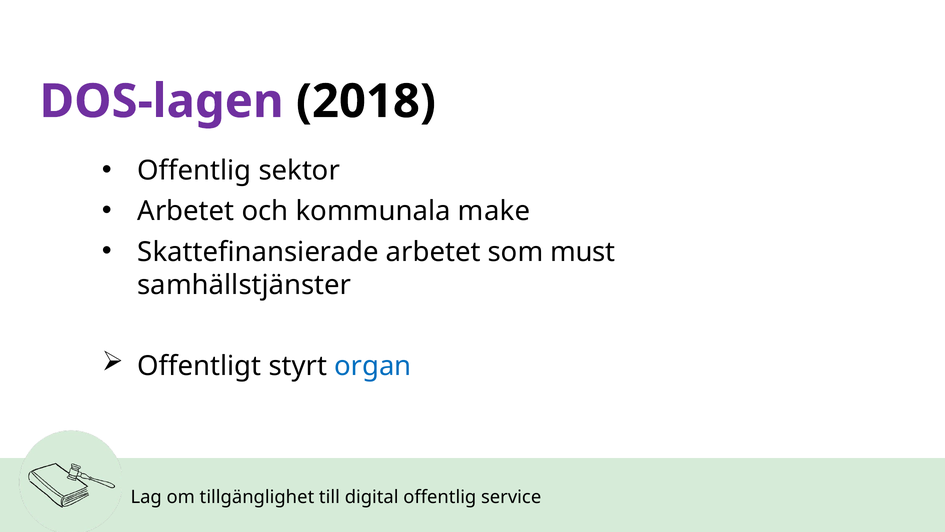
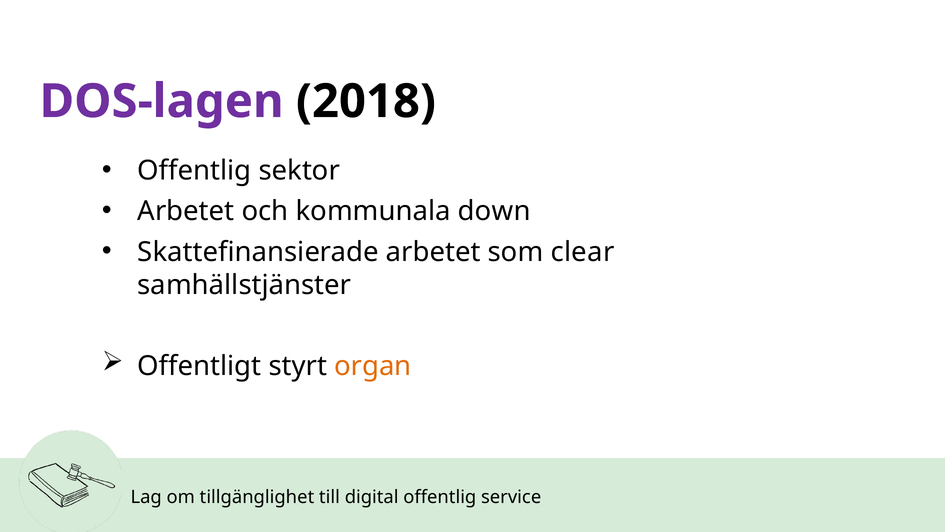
make: make -> down
must: must -> clear
organ colour: blue -> orange
